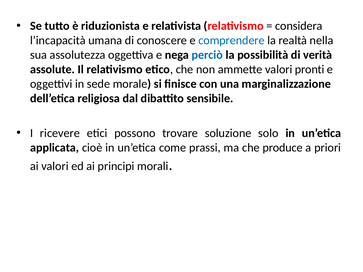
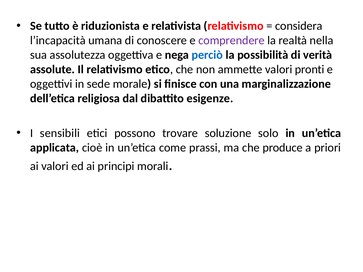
comprendere colour: blue -> purple
sensibile: sensibile -> esigenze
ricevere: ricevere -> sensibili
